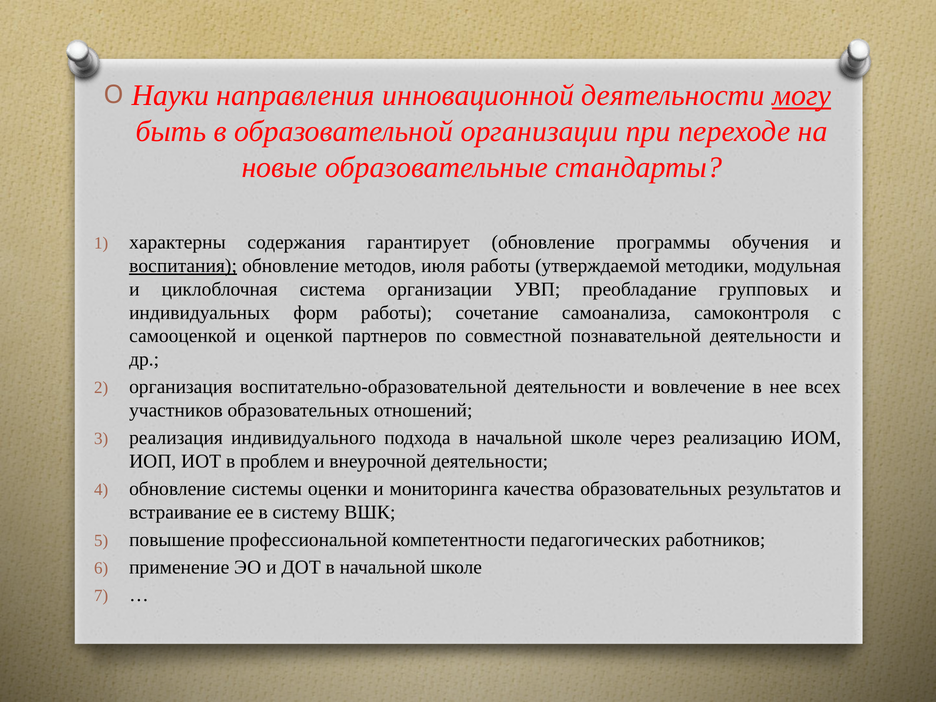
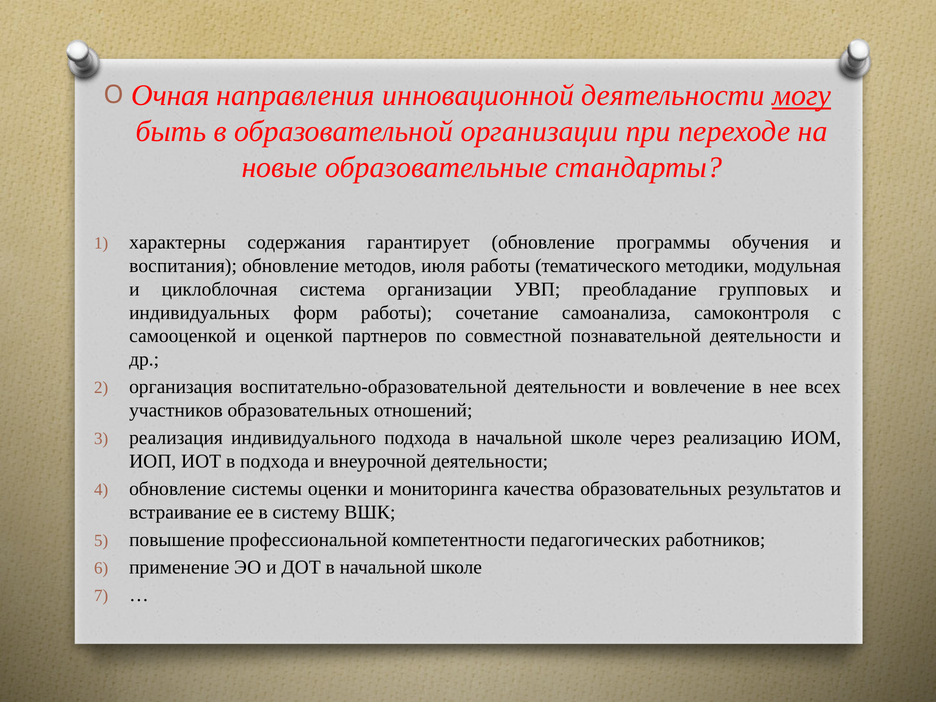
Науки: Науки -> Очная
воспитания underline: present -> none
утверждаемой: утверждаемой -> тематического
в проблем: проблем -> подхода
